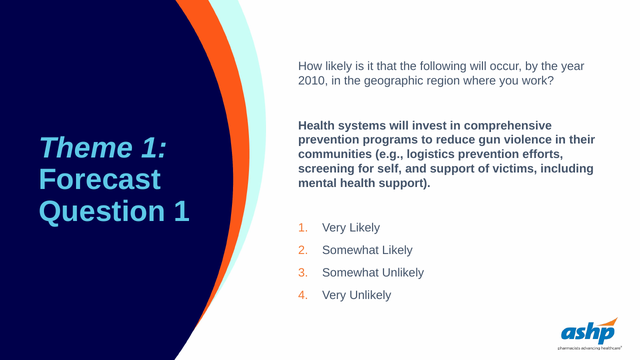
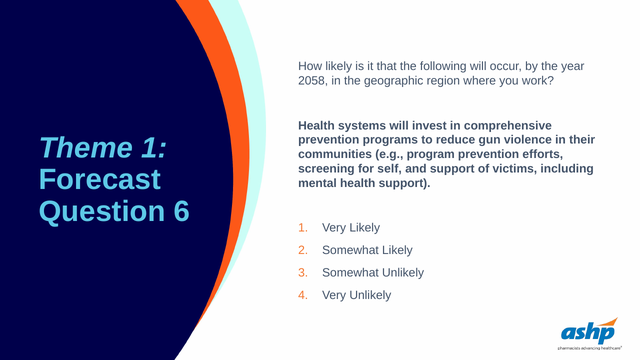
2010: 2010 -> 2058
logistics: logistics -> program
Question 1: 1 -> 6
